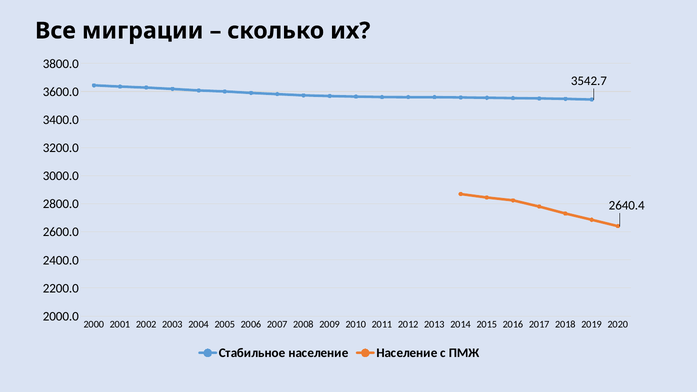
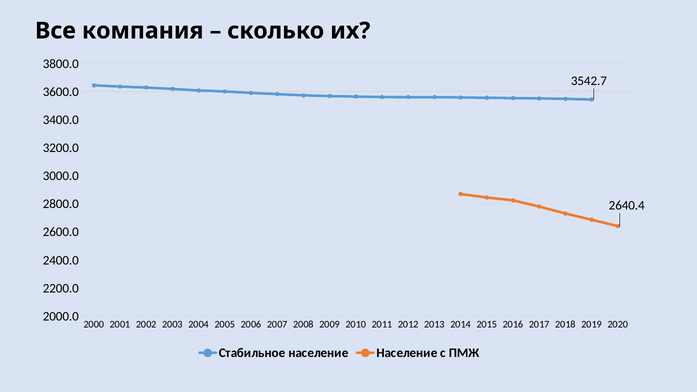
миграции: миграции -> компания
